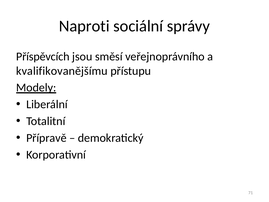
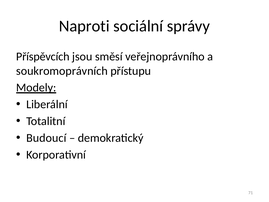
kvalifikovanějšímu: kvalifikovanějšímu -> soukromoprávních
Přípravě: Přípravě -> Budoucí
